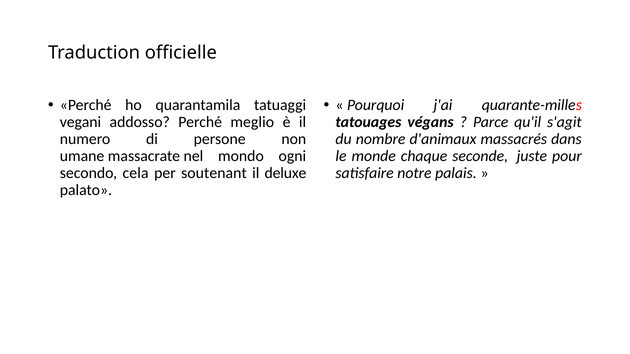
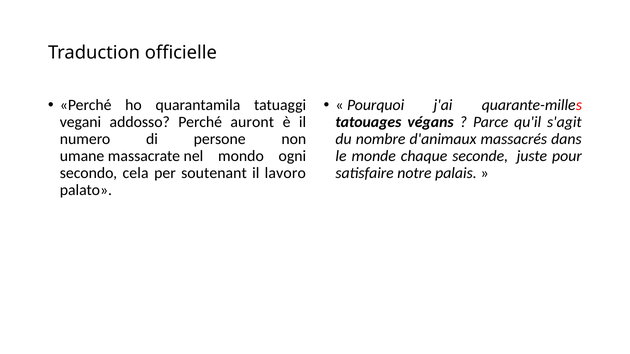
meglio: meglio -> auront
deluxe: deluxe -> lavoro
